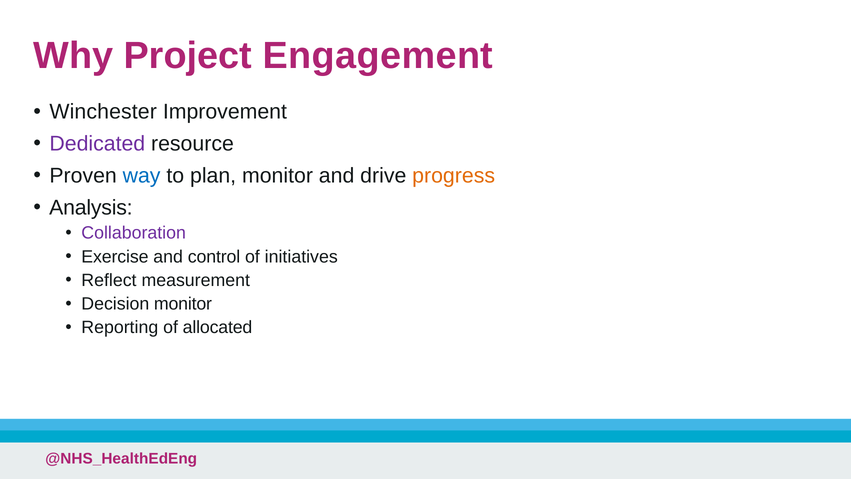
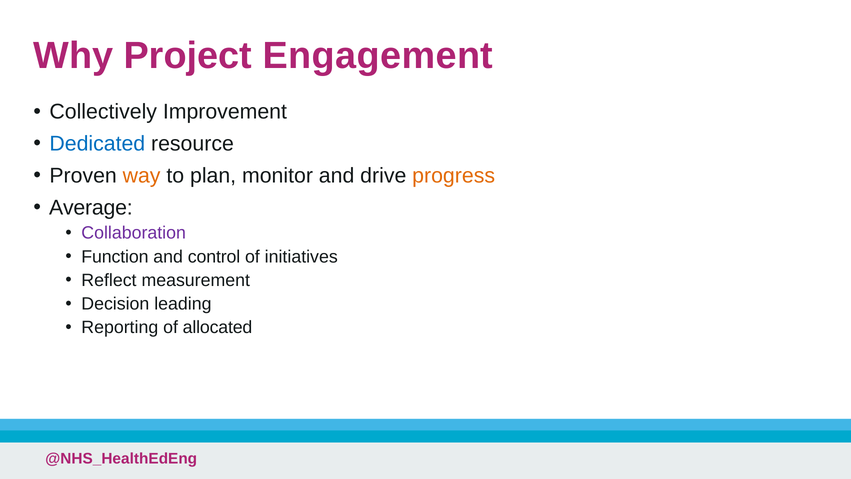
Winchester: Winchester -> Collectively
Dedicated colour: purple -> blue
way colour: blue -> orange
Analysis: Analysis -> Average
Exercise: Exercise -> Function
Decision monitor: monitor -> leading
